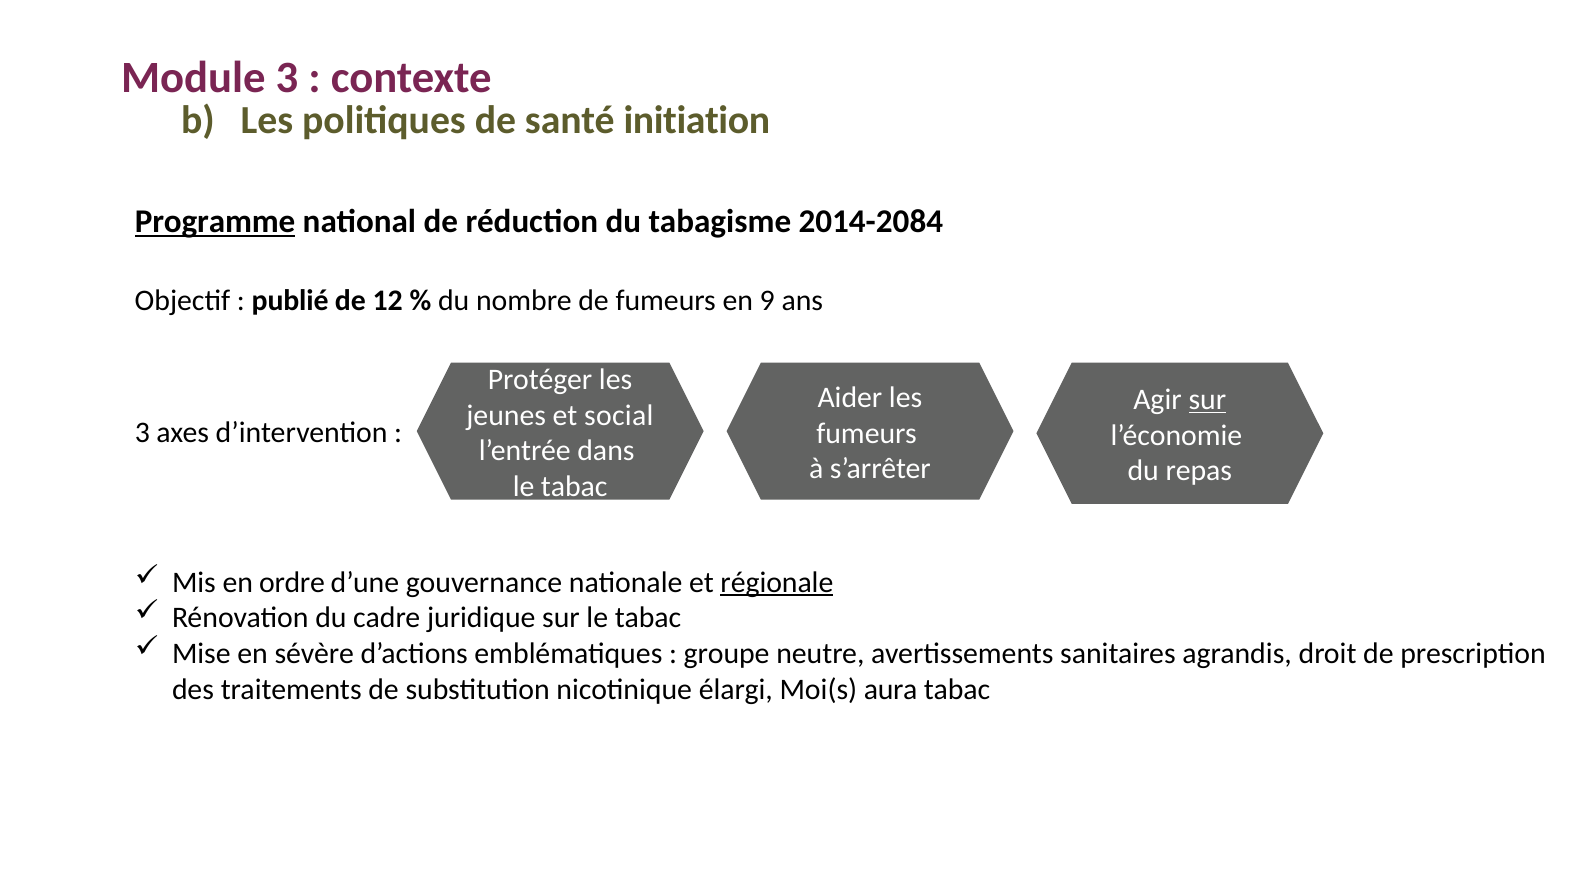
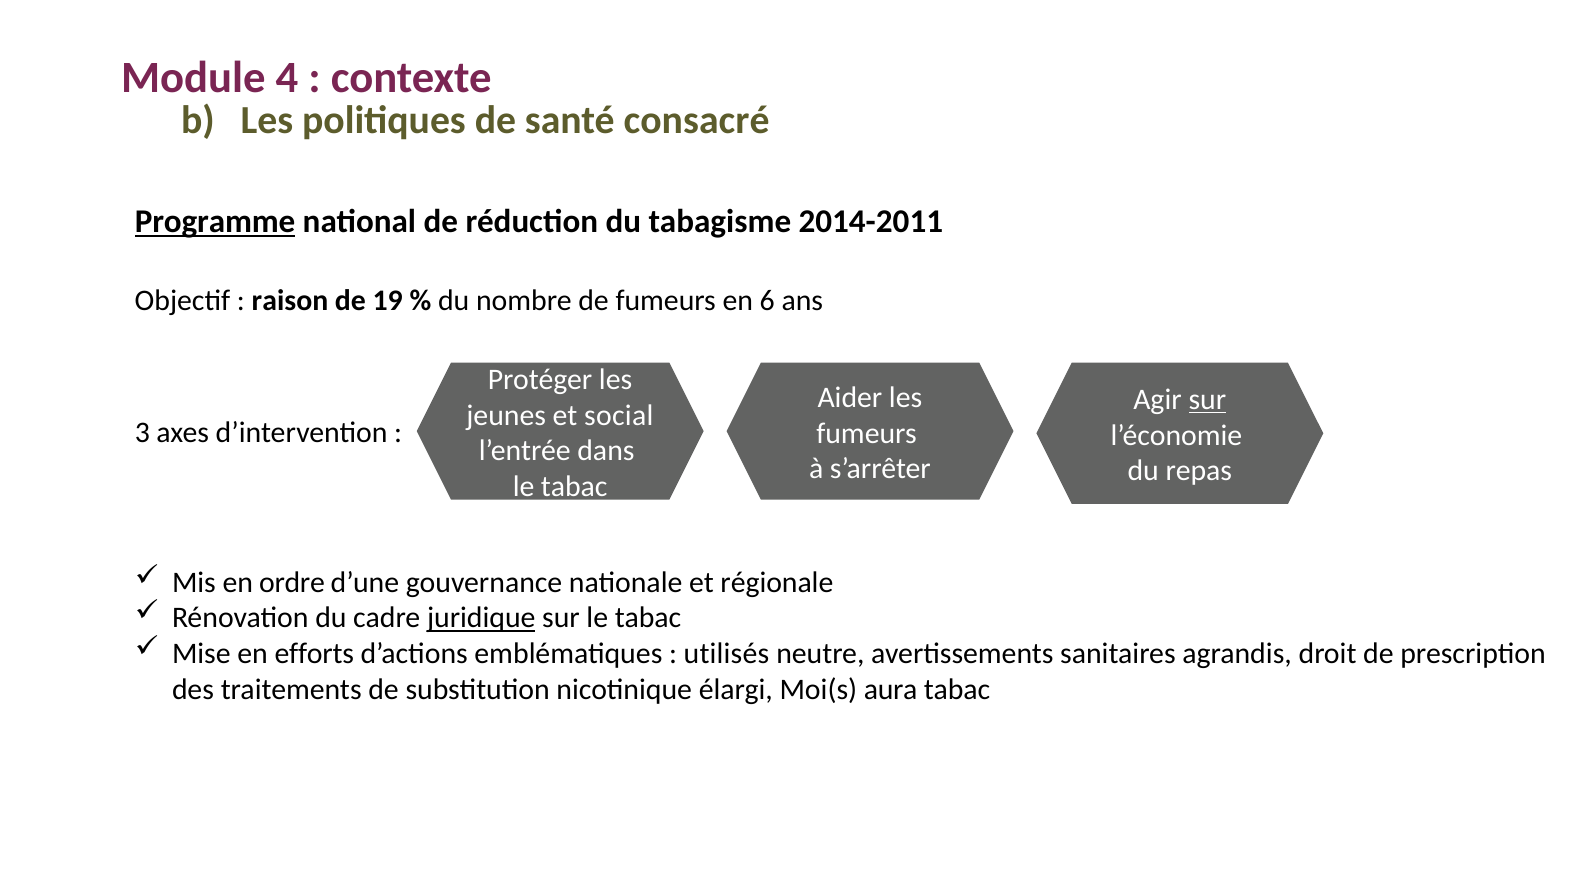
Module 3: 3 -> 4
initiation: initiation -> consacré
2014-2084: 2014-2084 -> 2014-2011
publié: publié -> raison
12: 12 -> 19
9: 9 -> 6
régionale underline: present -> none
juridique underline: none -> present
sévère: sévère -> efforts
groupe: groupe -> utilisés
